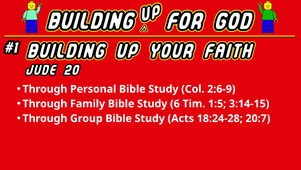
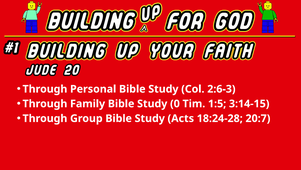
2:6-9: 2:6-9 -> 2:6-3
6: 6 -> 0
